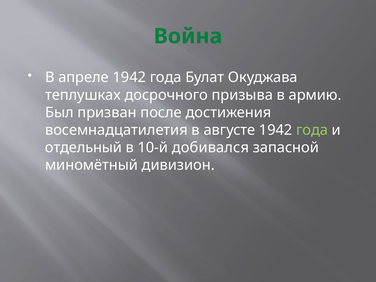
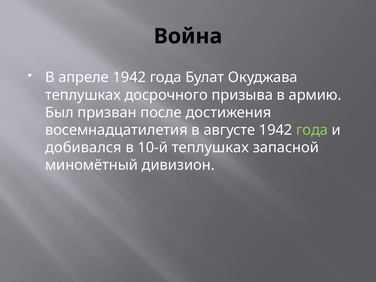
Война colour: green -> black
отдельный: отдельный -> добивался
10-й добивался: добивался -> теплушках
